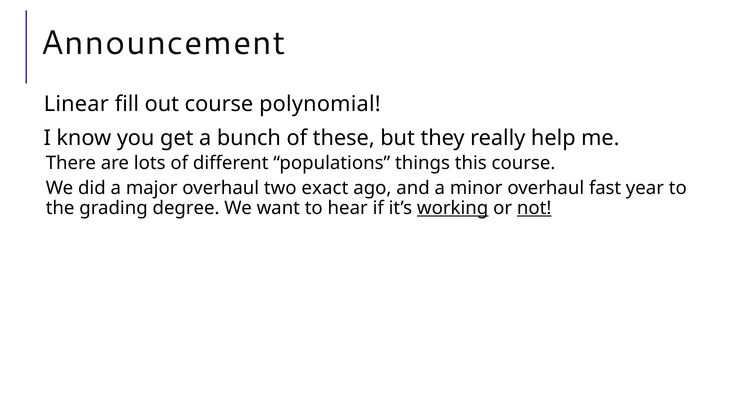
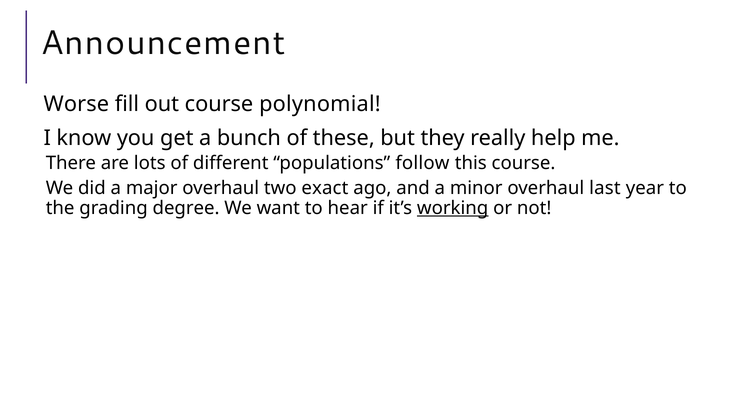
Linear: Linear -> Worse
things: things -> follow
fast: fast -> last
not underline: present -> none
